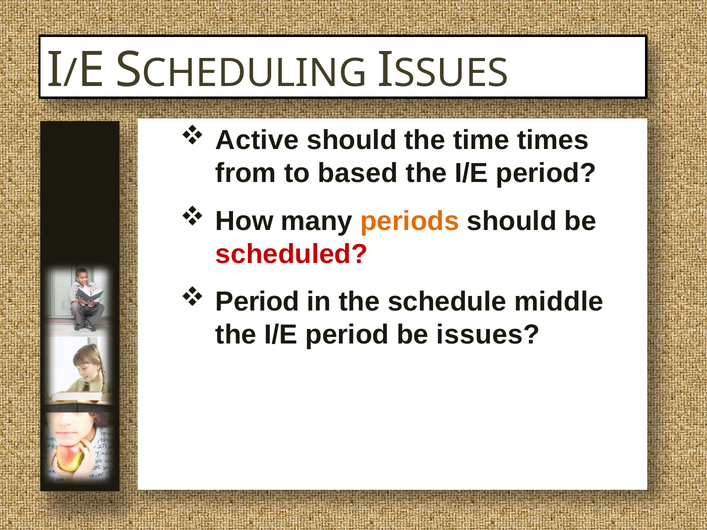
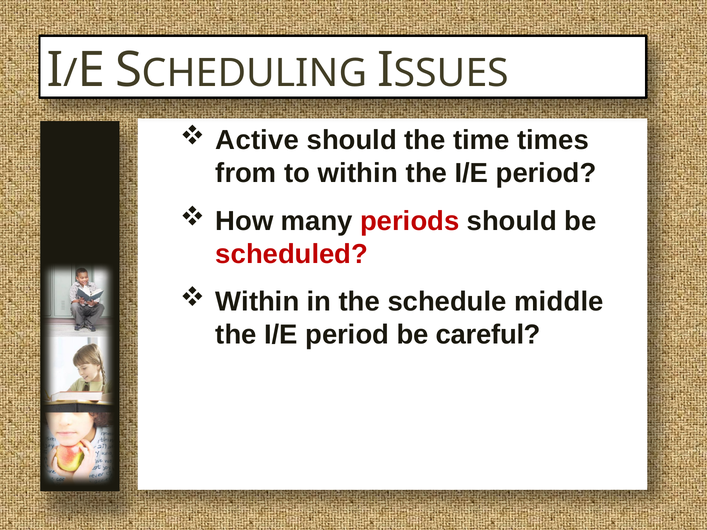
to based: based -> within
periods colour: orange -> red
Period at (258, 302): Period -> Within
issues: issues -> careful
